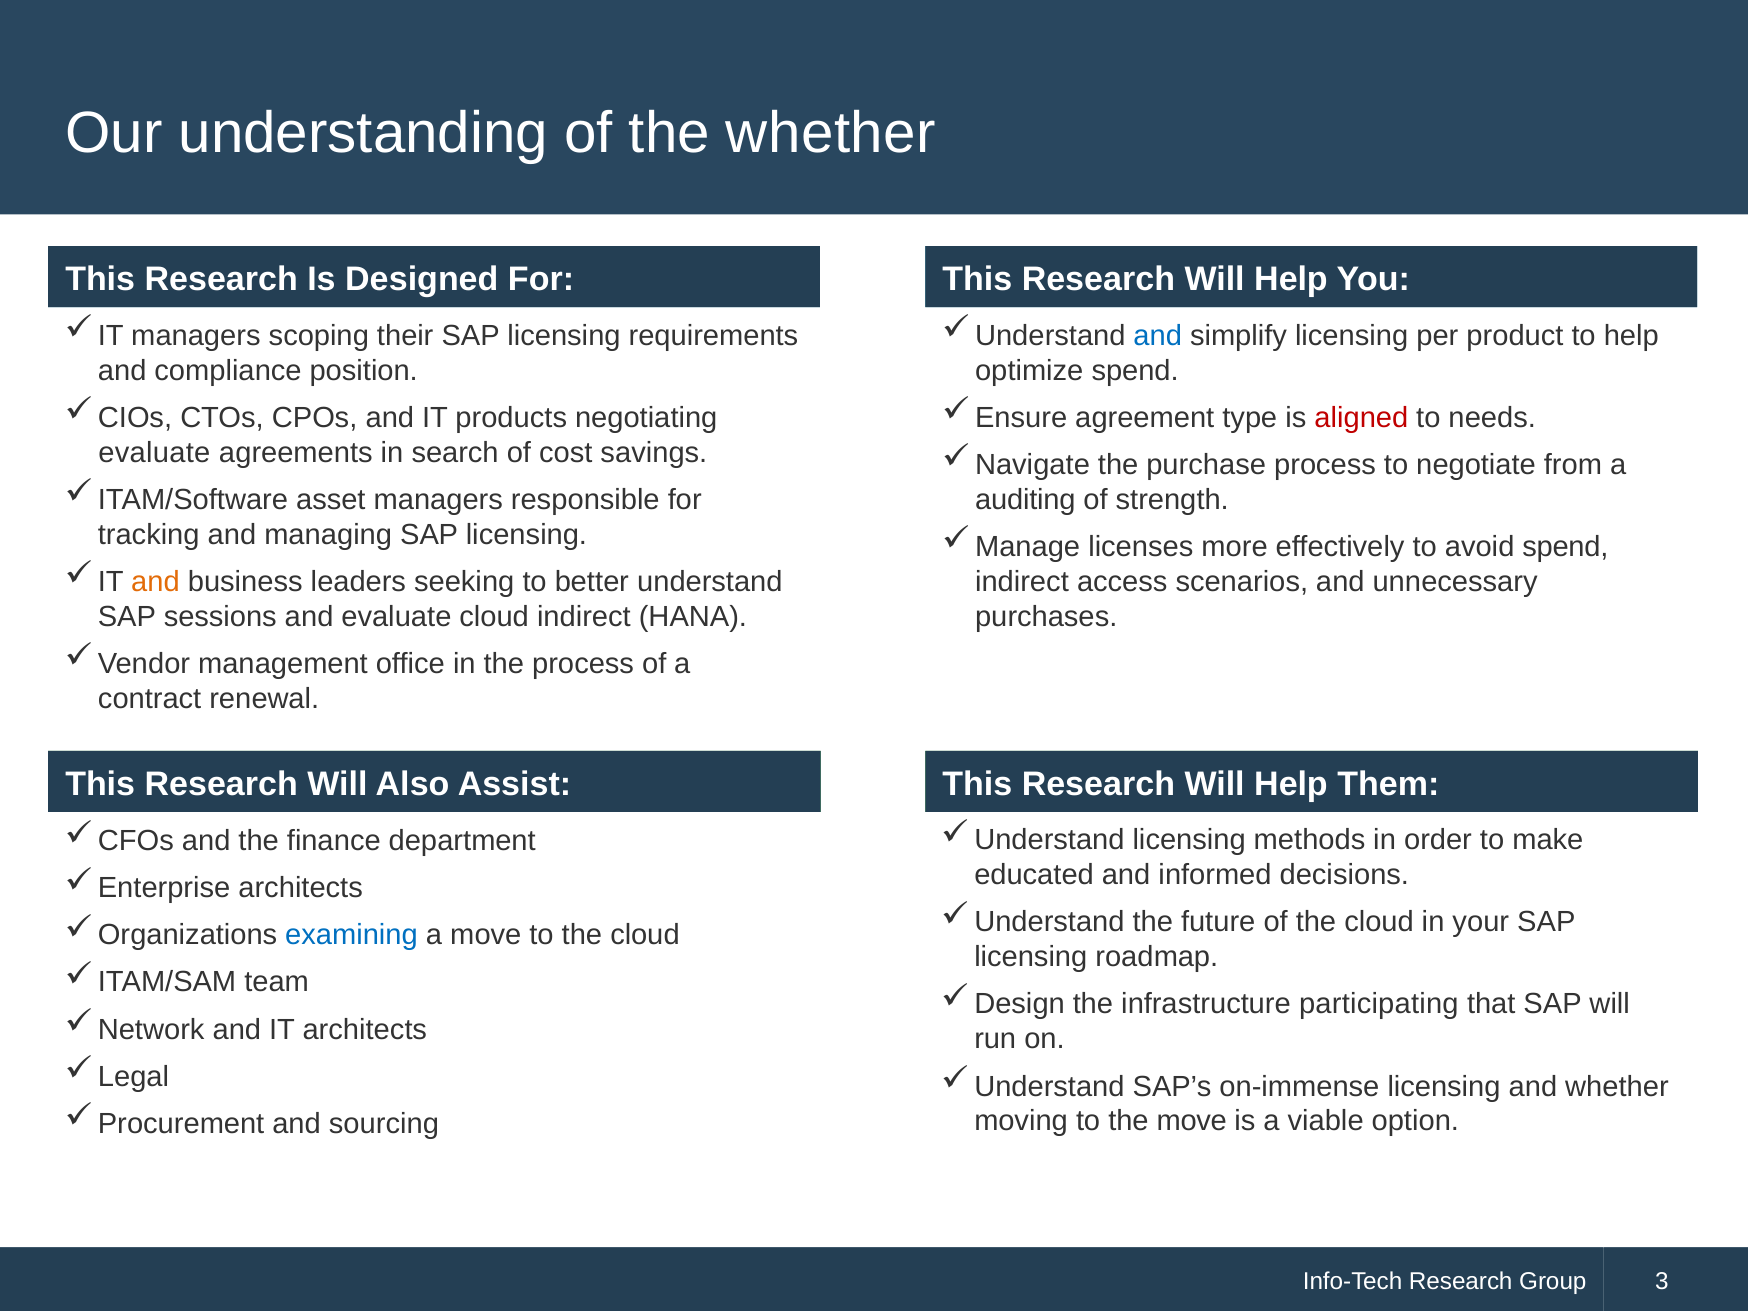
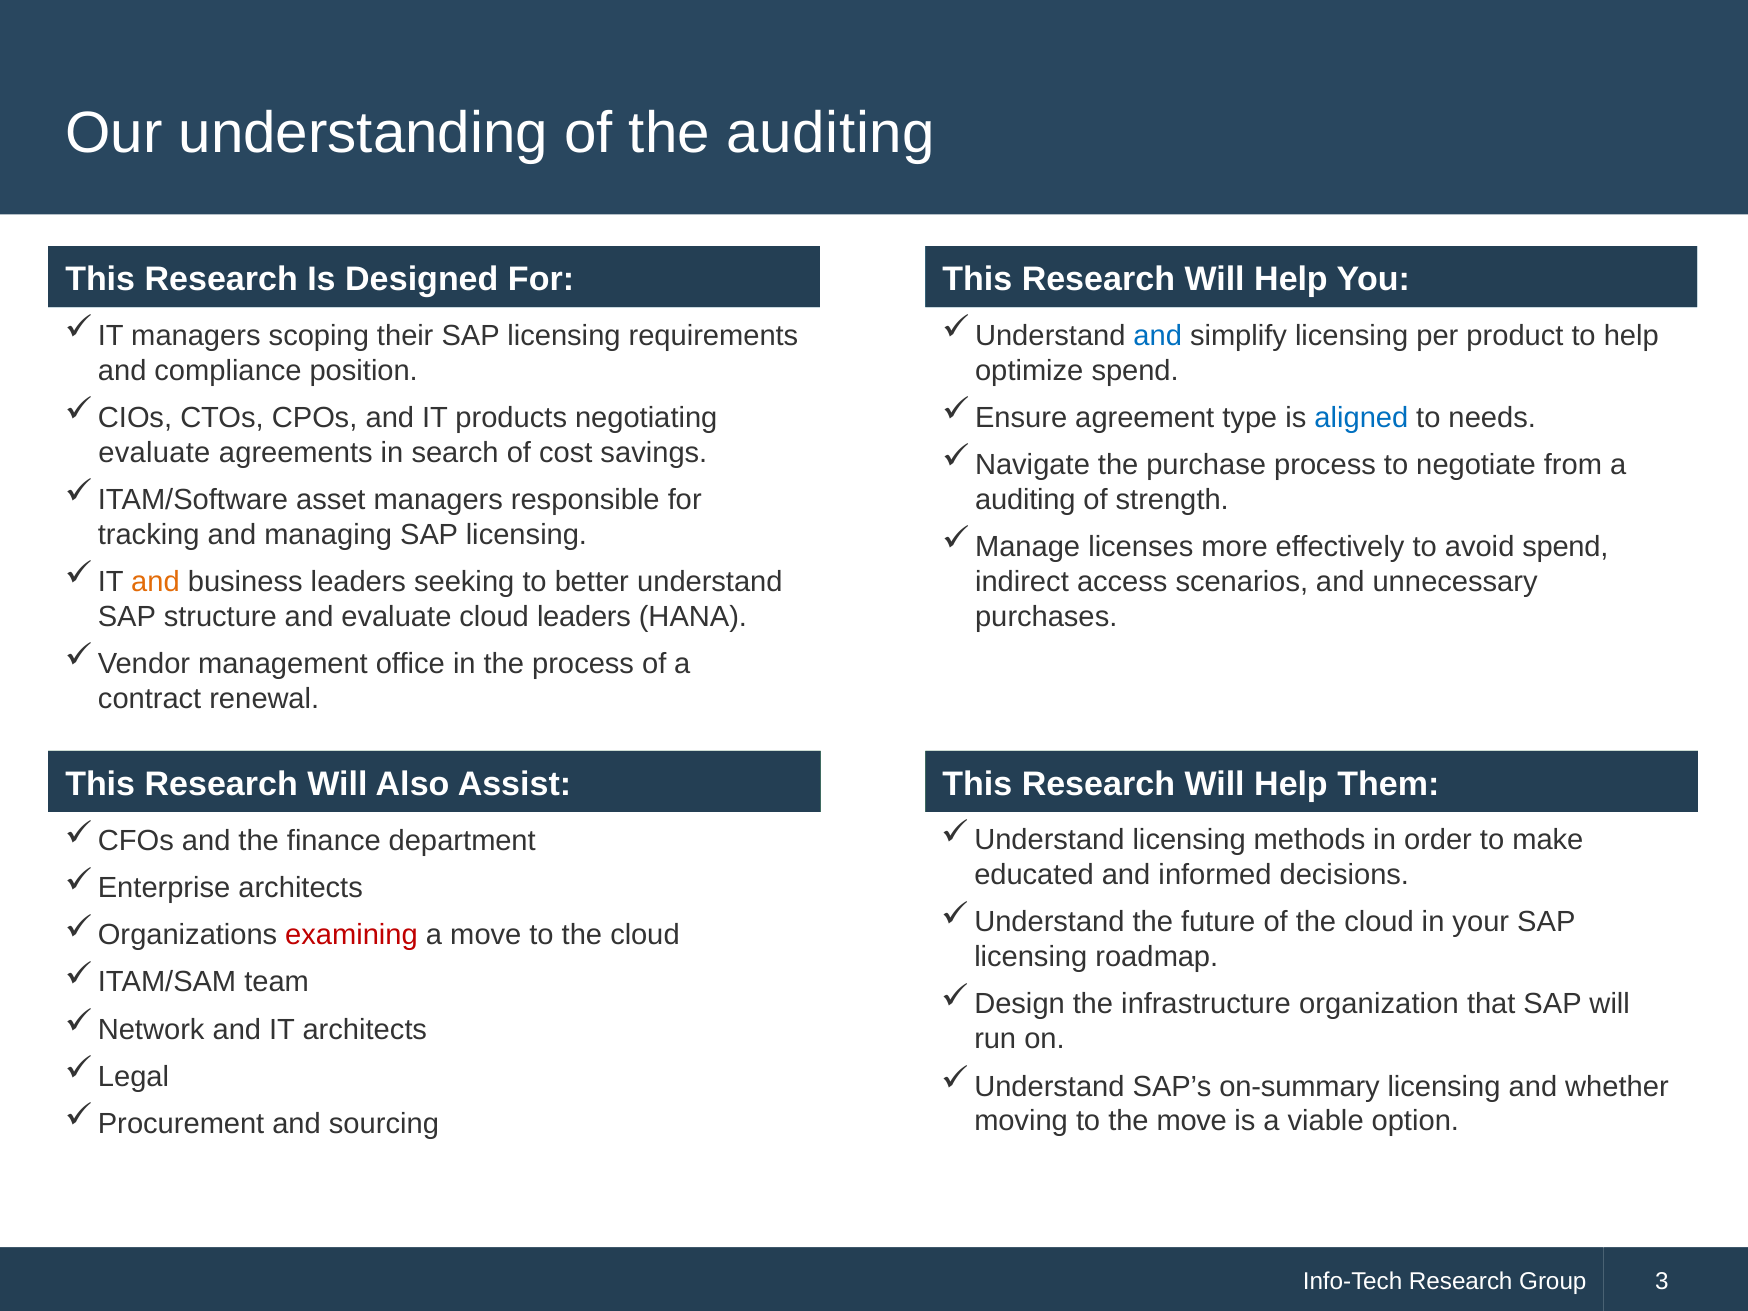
the whether: whether -> auditing
aligned colour: red -> blue
sessions: sessions -> structure
cloud indirect: indirect -> leaders
examining colour: blue -> red
participating: participating -> organization
on-immense: on-immense -> on-summary
